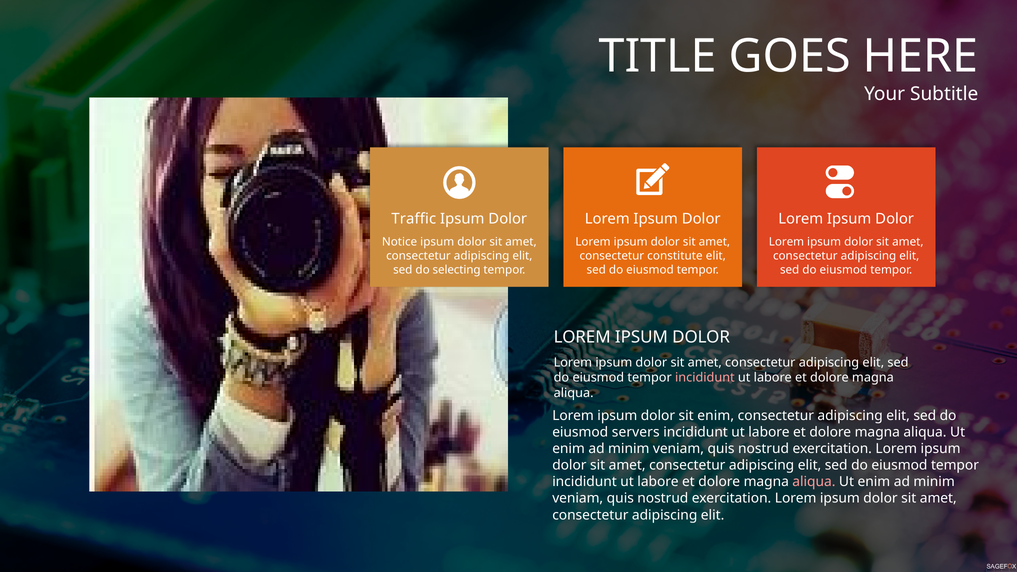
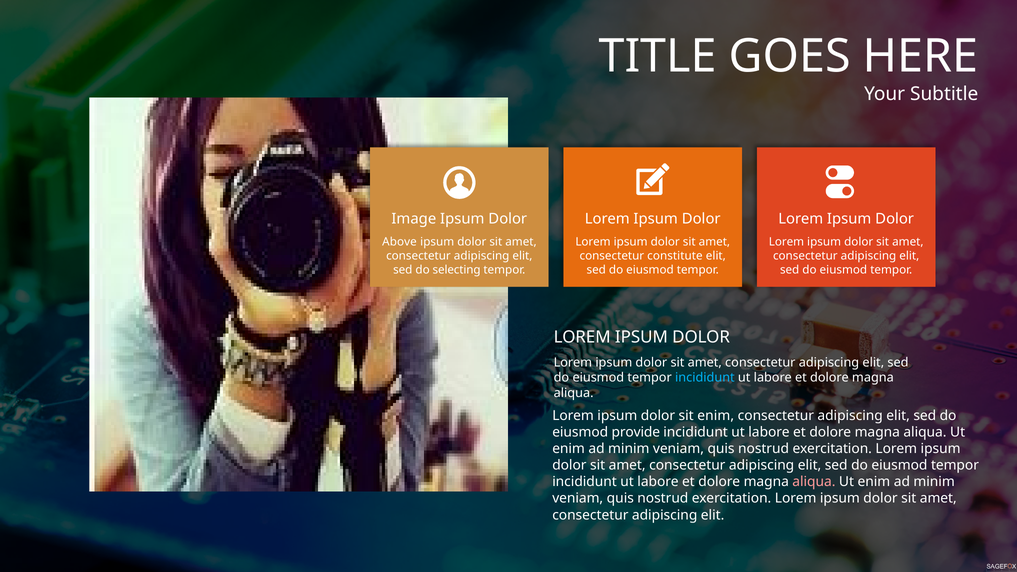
Traffic: Traffic -> Image
Notice: Notice -> Above
incididunt at (705, 378) colour: pink -> light blue
servers: servers -> provide
